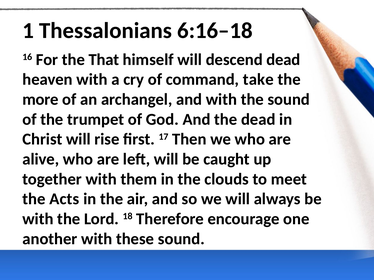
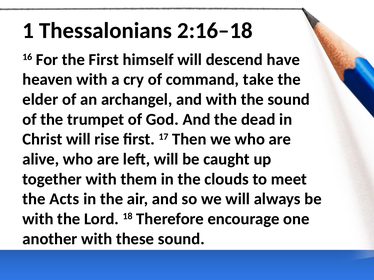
6:16–18: 6:16–18 -> 2:16–18
the That: That -> First
descend dead: dead -> have
more: more -> elder
